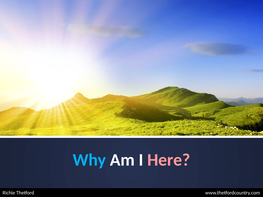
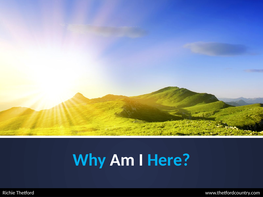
Here colour: pink -> light blue
